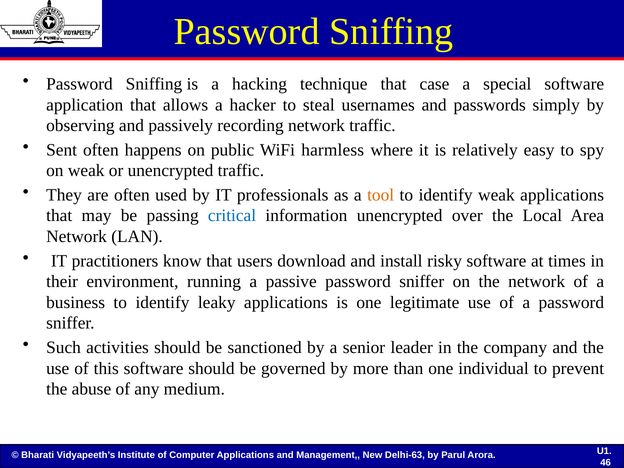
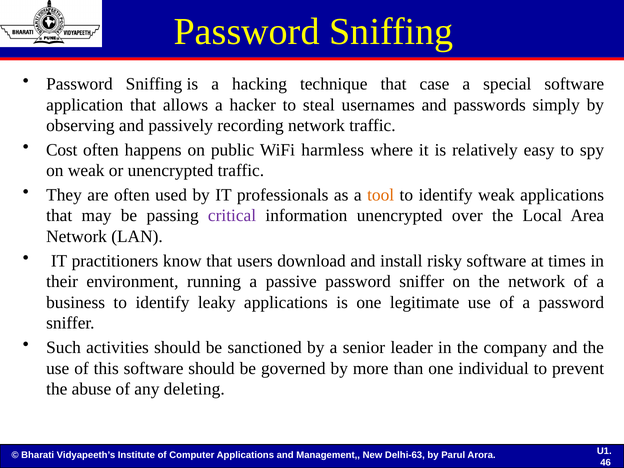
Sent: Sent -> Cost
critical colour: blue -> purple
medium: medium -> deleting
